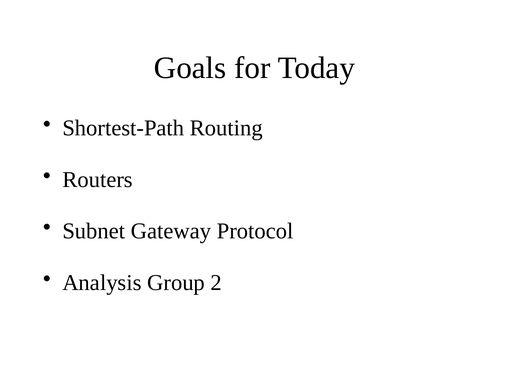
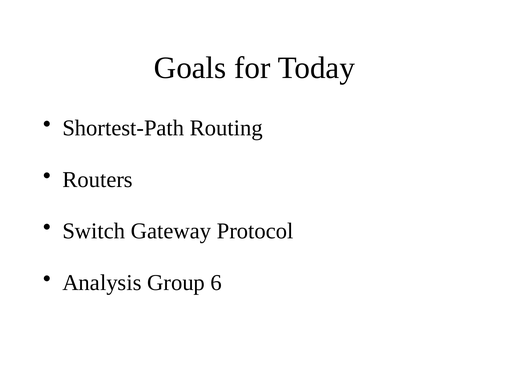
Subnet: Subnet -> Switch
2: 2 -> 6
